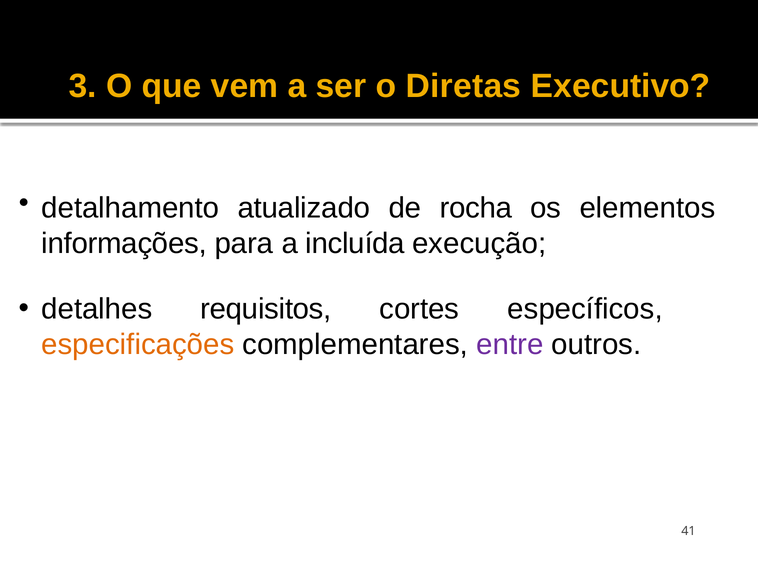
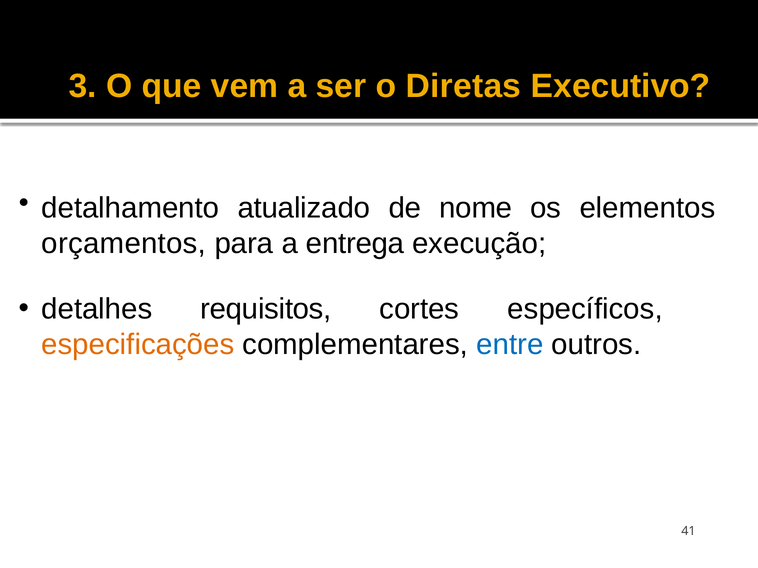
rocha: rocha -> nome
informações: informações -> orçamentos
incluída: incluída -> entrega
entre colour: purple -> blue
